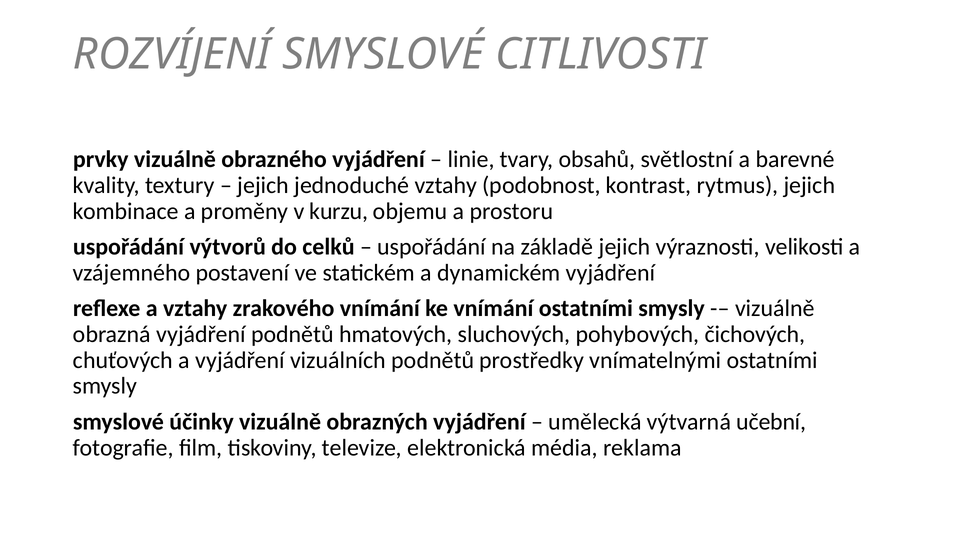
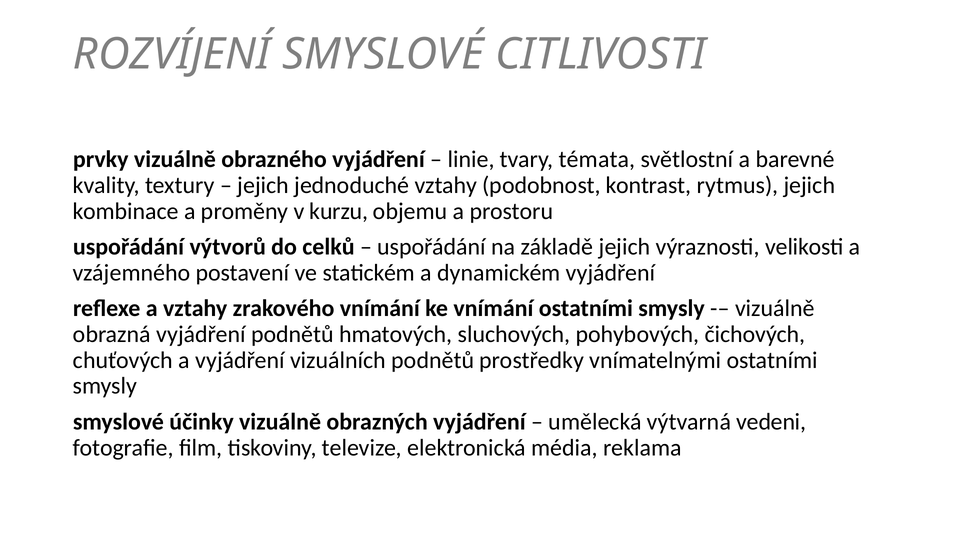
obsahů: obsahů -> témata
učební: učební -> vedeni
